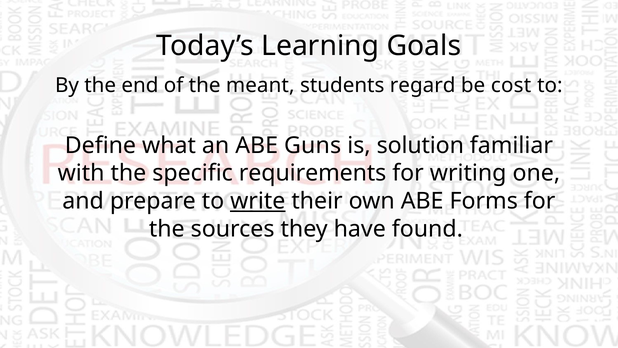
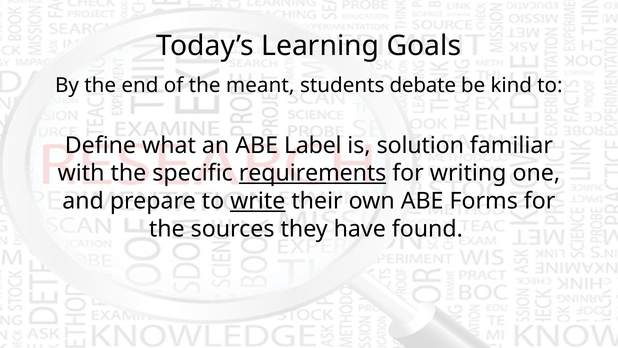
regard: regard -> debate
cost: cost -> kind
Guns: Guns -> Label
requirements underline: none -> present
